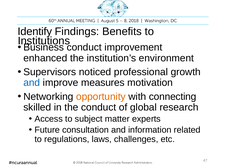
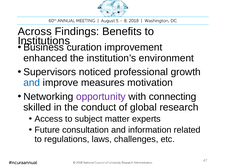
Identify: Identify -> Across
conduct at (84, 48): conduct -> curation
opportunity colour: orange -> purple
